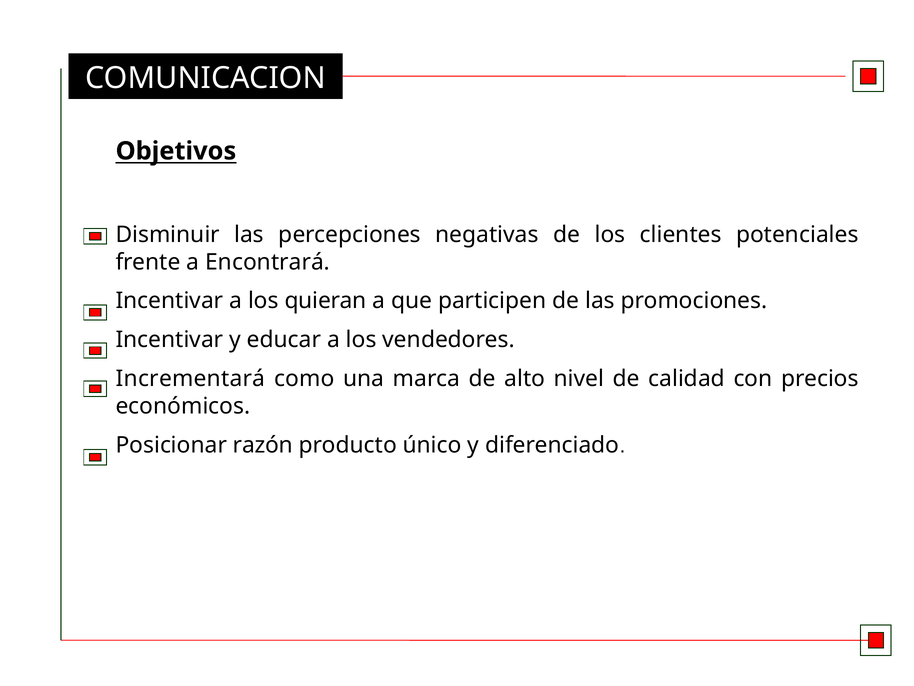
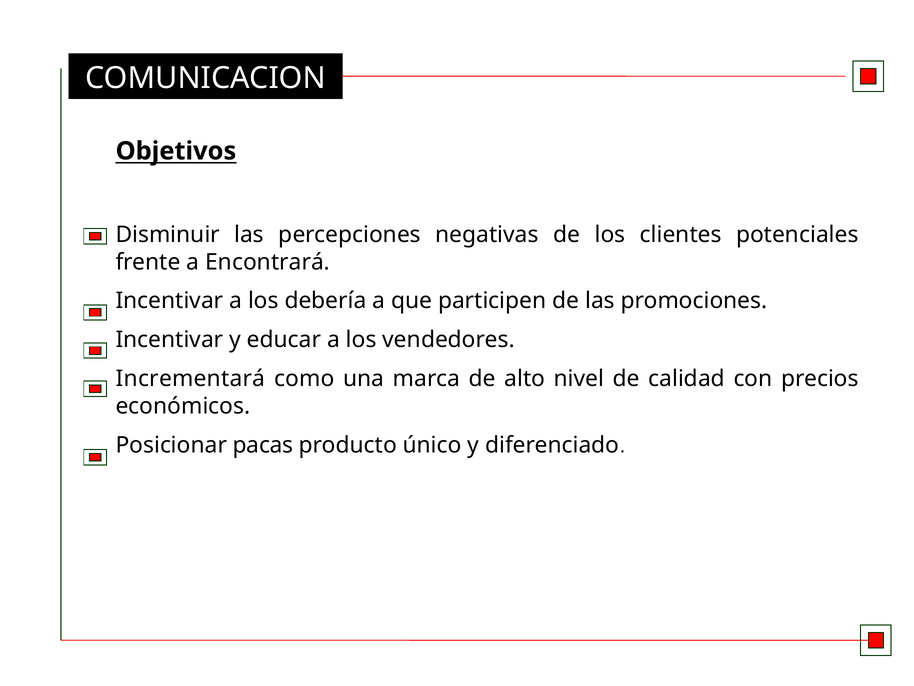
quieran: quieran -> debería
razón: razón -> pacas
